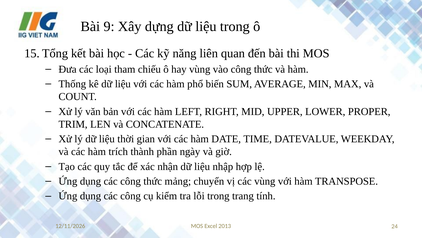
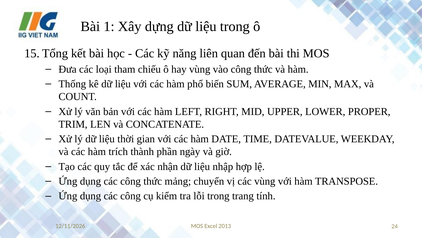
9: 9 -> 1
